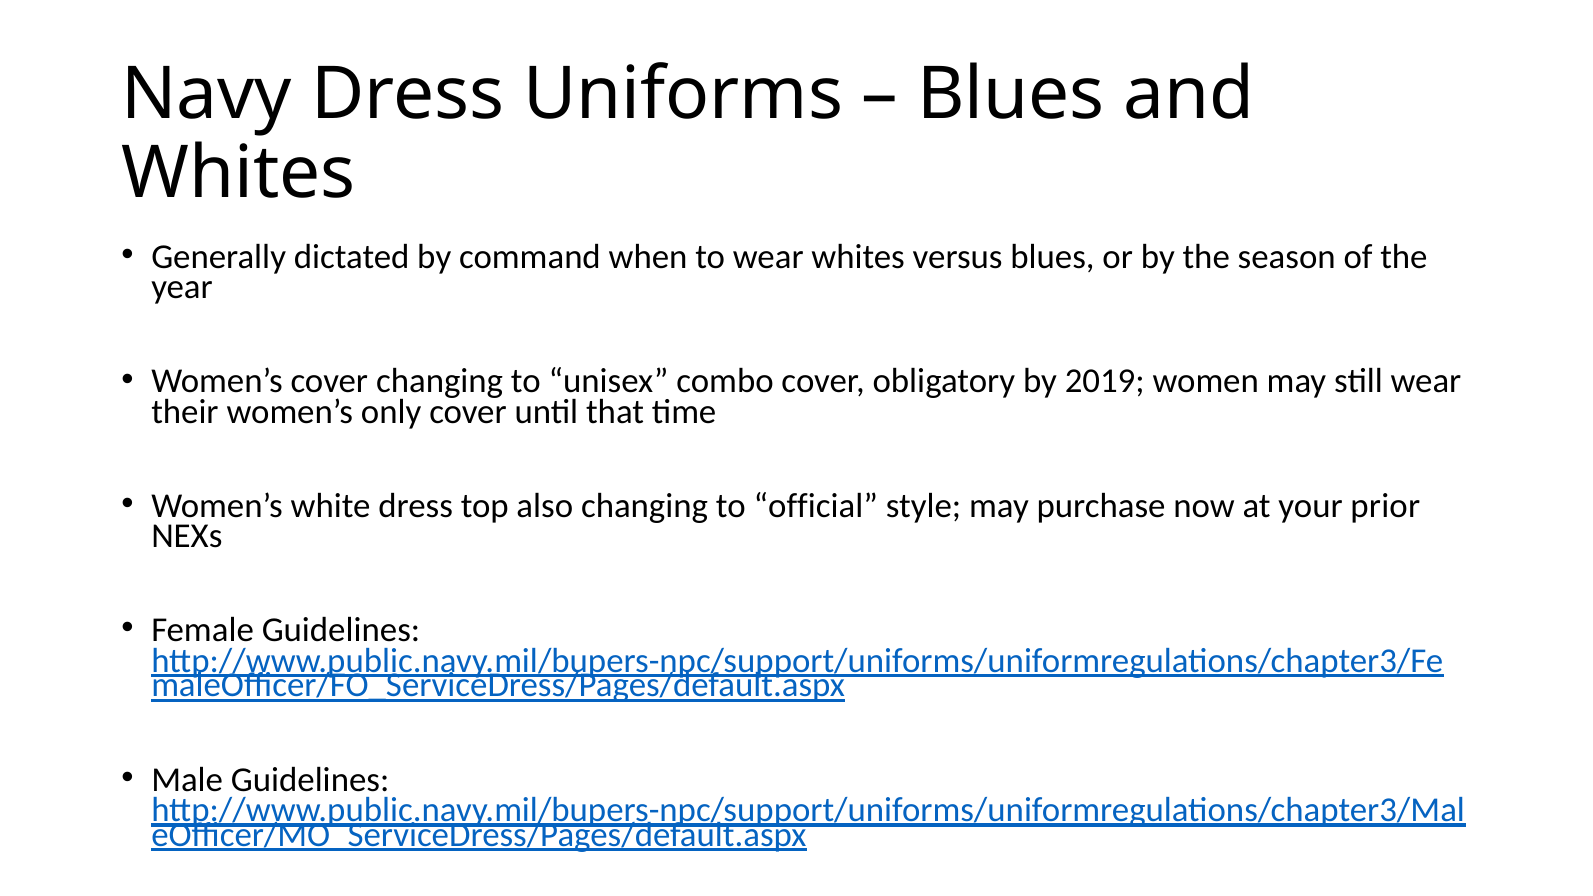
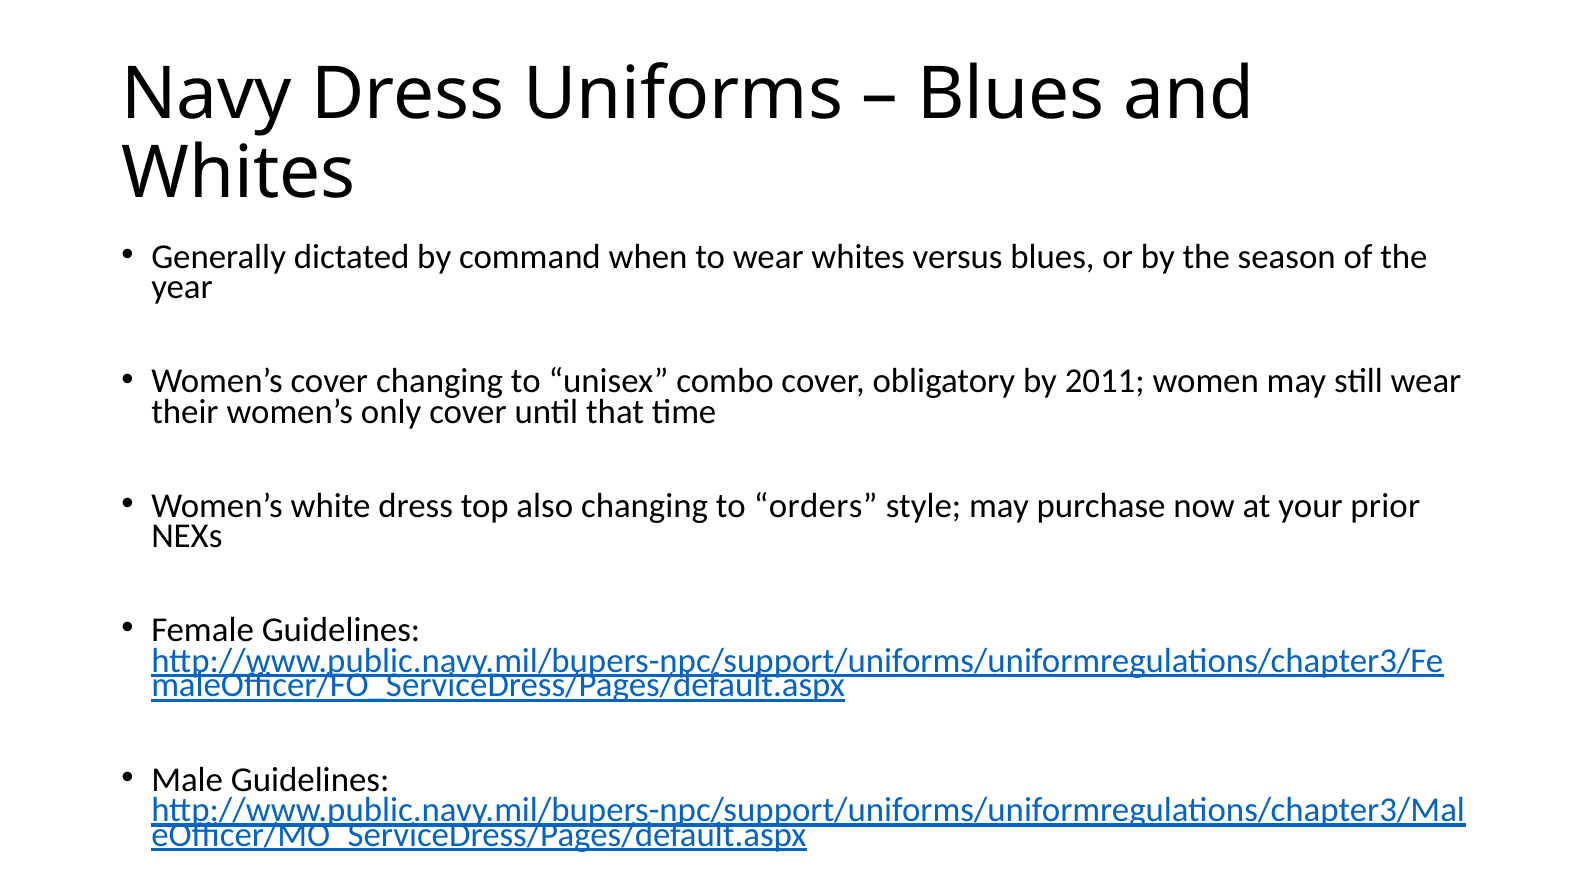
2019: 2019 -> 2011
official: official -> orders
